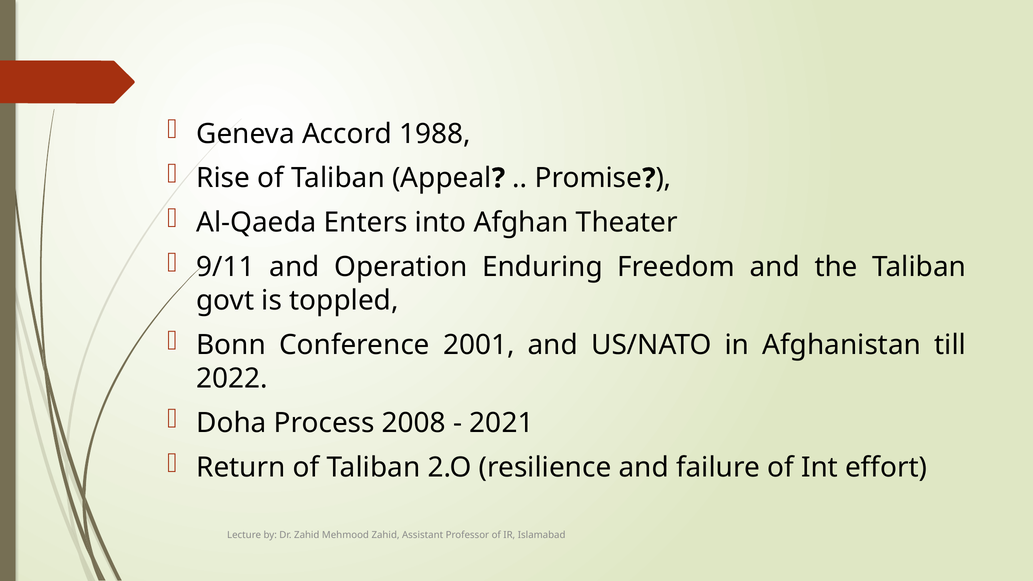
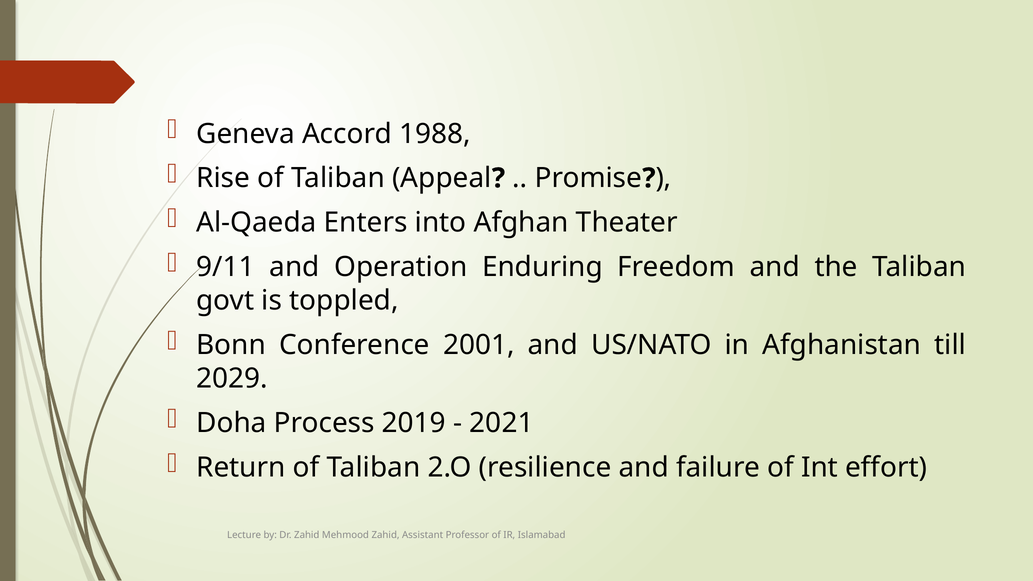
2022: 2022 -> 2029
2008: 2008 -> 2019
